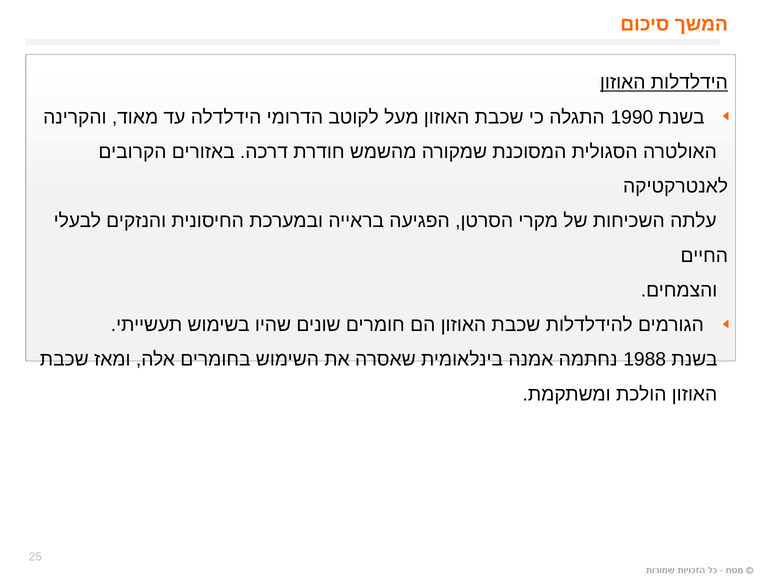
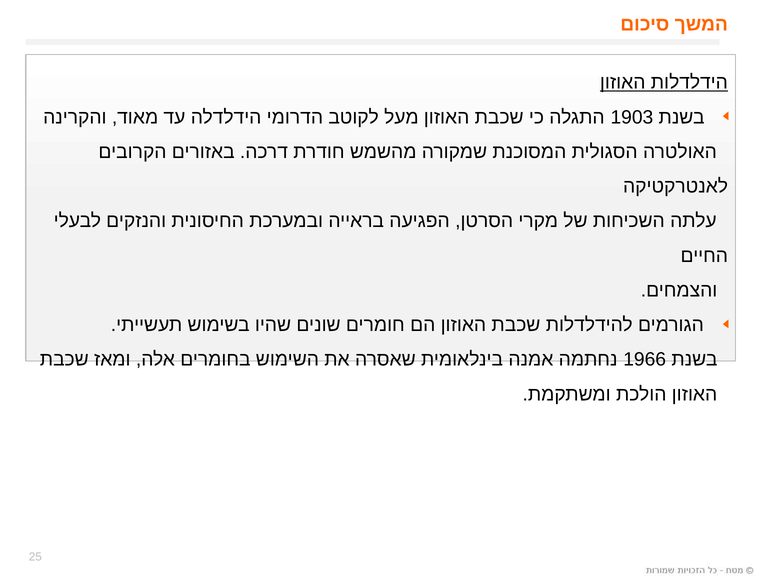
1990: 1990 -> 1903
1988: 1988 -> 1966
